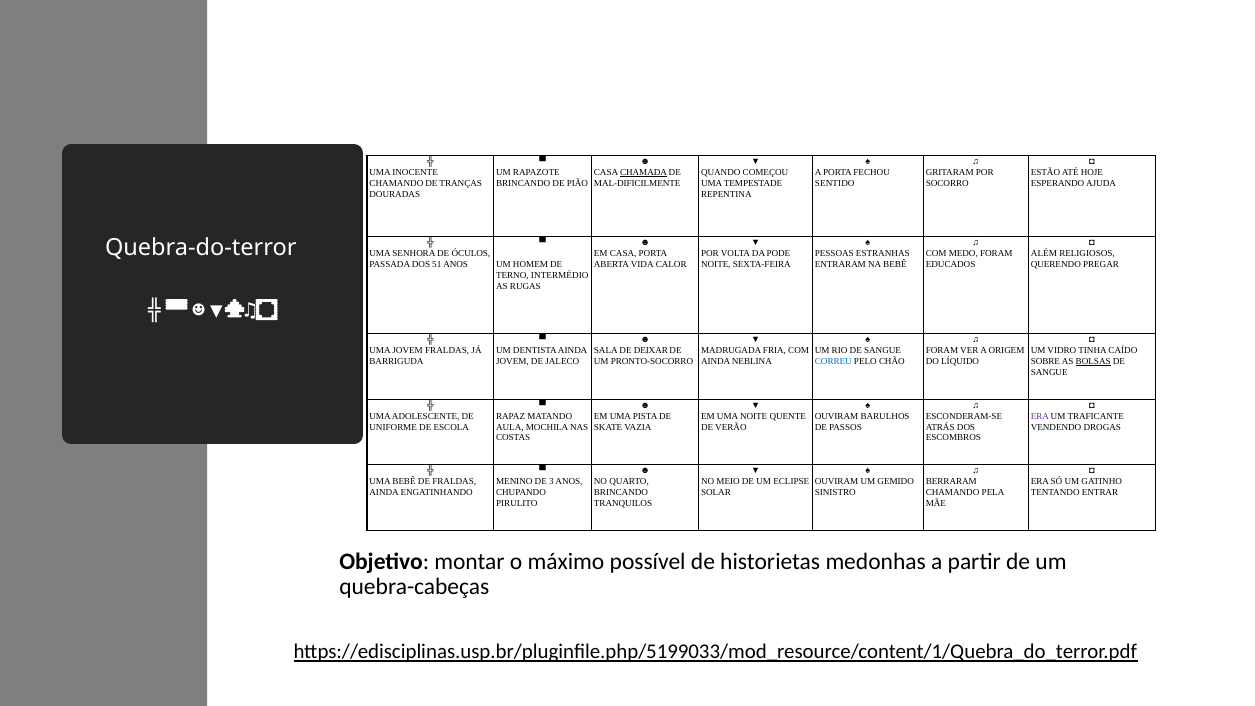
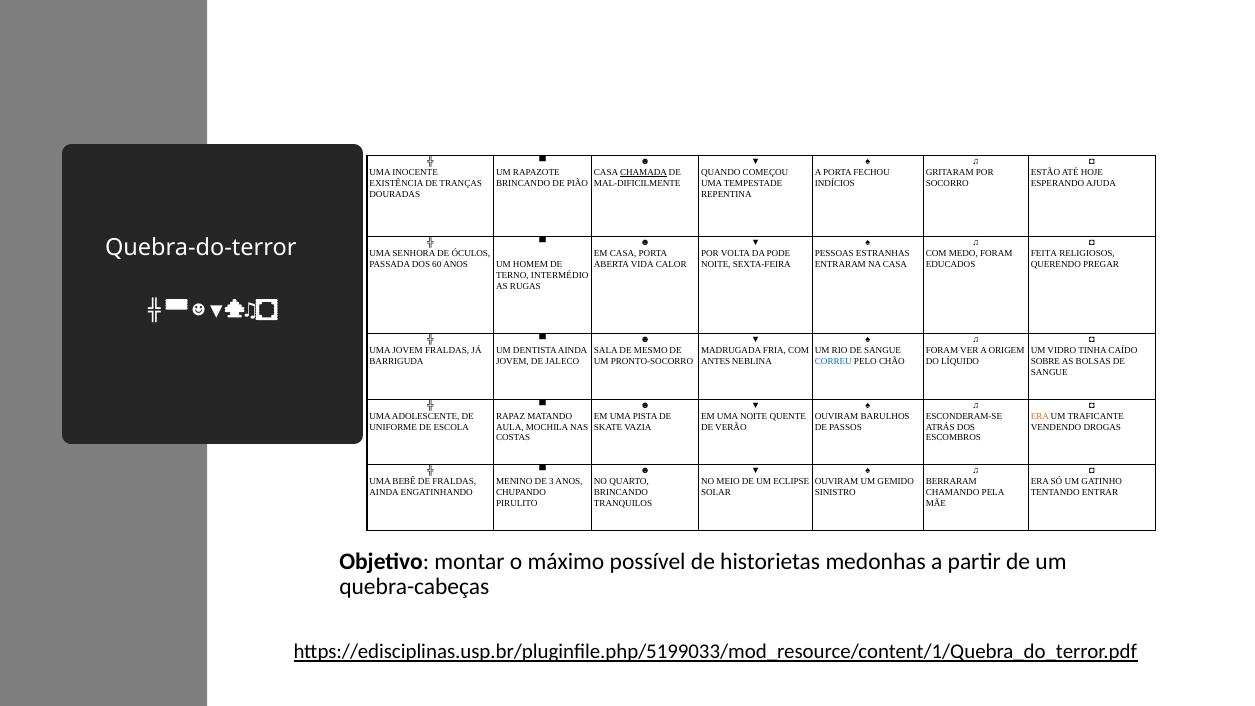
CHAMANDO at (396, 183): CHAMANDO -> EXISTÊNCIA
SENTIDO: SENTIDO -> INDÍCIOS
ALÉM: ALÉM -> FEITA
51: 51 -> 60
NA BEBÊ: BEBÊ -> CASA
DEIXAR: DEIXAR -> MESMO
AINDA at (716, 361): AINDA -> ANTES
BOLSAS underline: present -> none
ERA at (1040, 416) colour: purple -> orange
